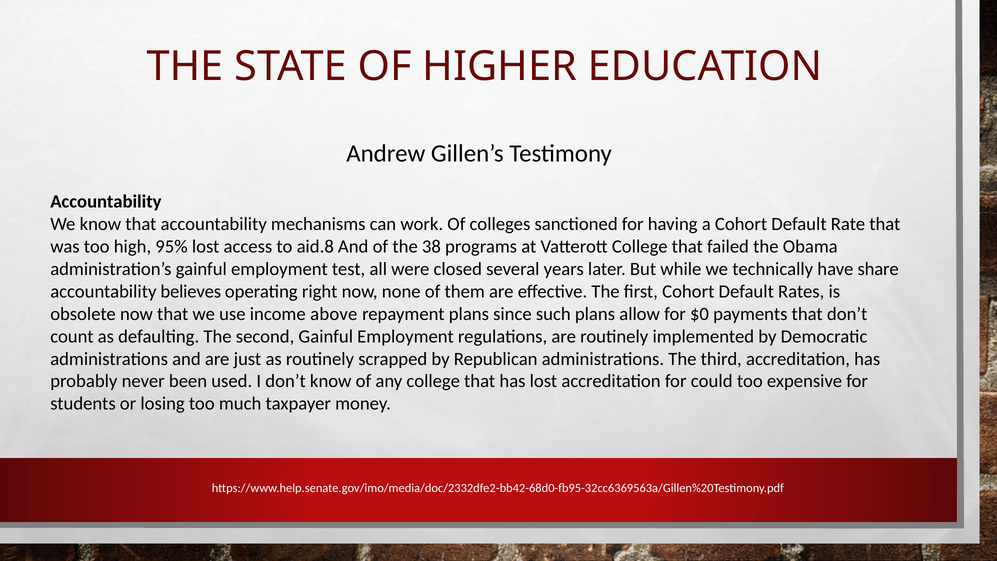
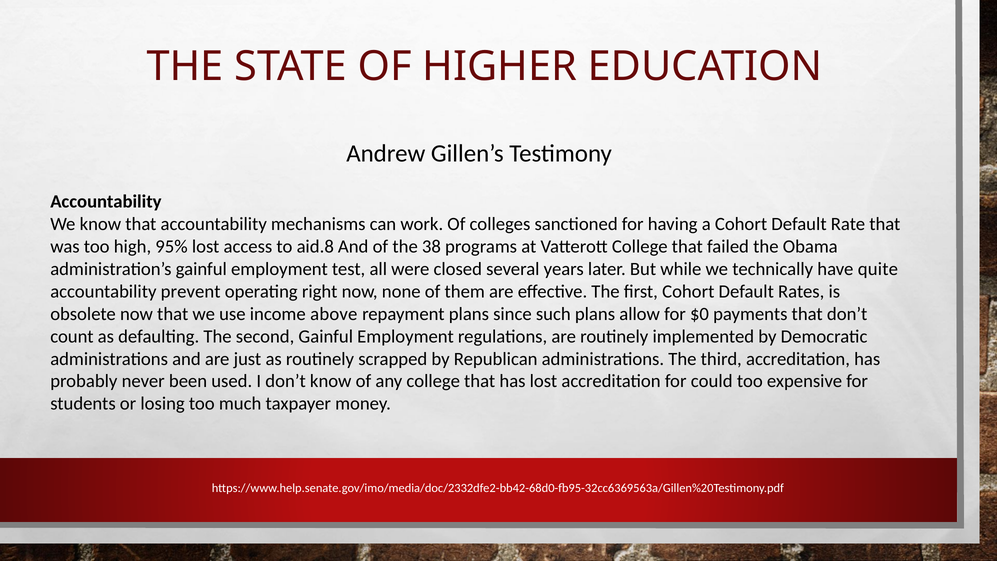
share: share -> quite
believes: believes -> prevent
